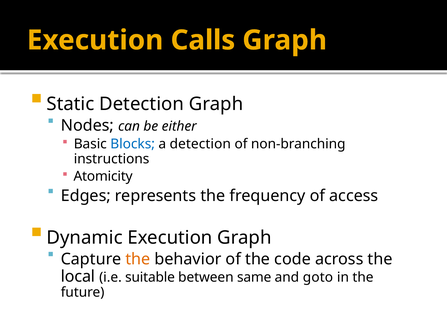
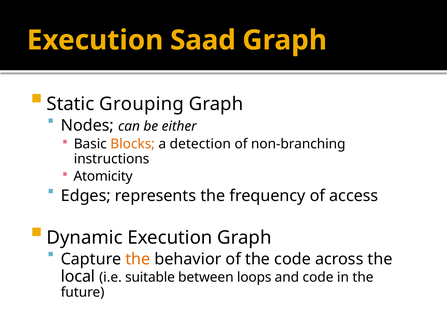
Calls: Calls -> Saad
Static Detection: Detection -> Grouping
Blocks colour: blue -> orange
same: same -> loops
and goto: goto -> code
